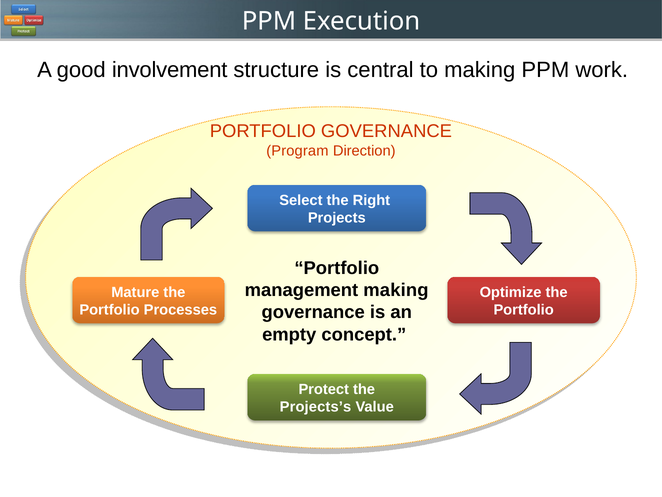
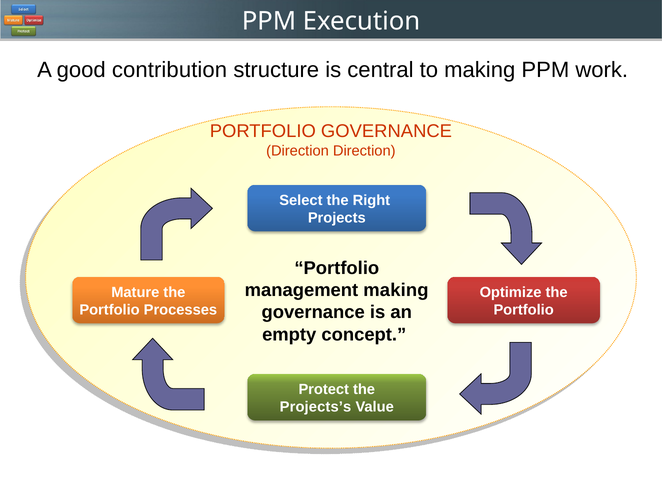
involvement: involvement -> contribution
Program at (297, 151): Program -> Direction
